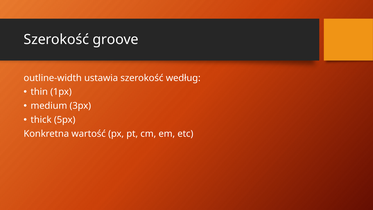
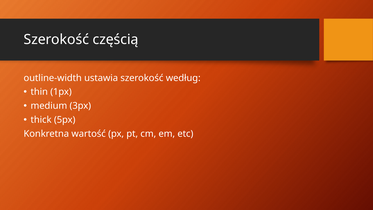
groove: groove -> częścią
